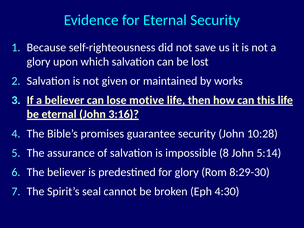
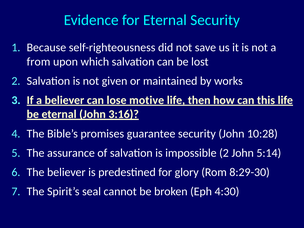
glory at (39, 62): glory -> from
impossible 8: 8 -> 2
